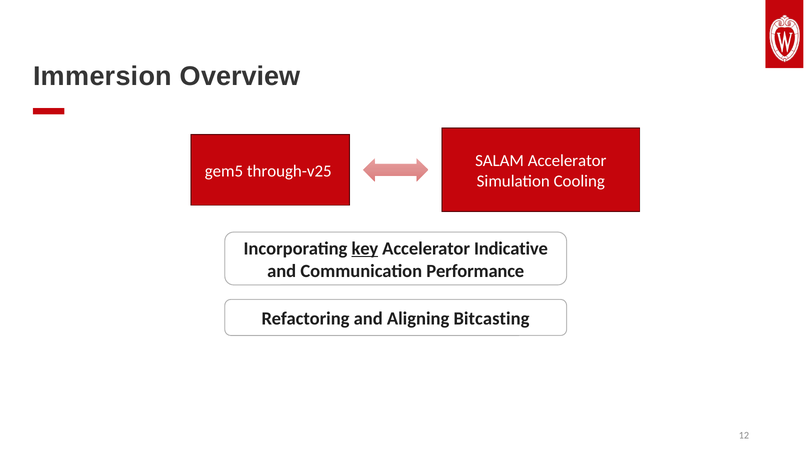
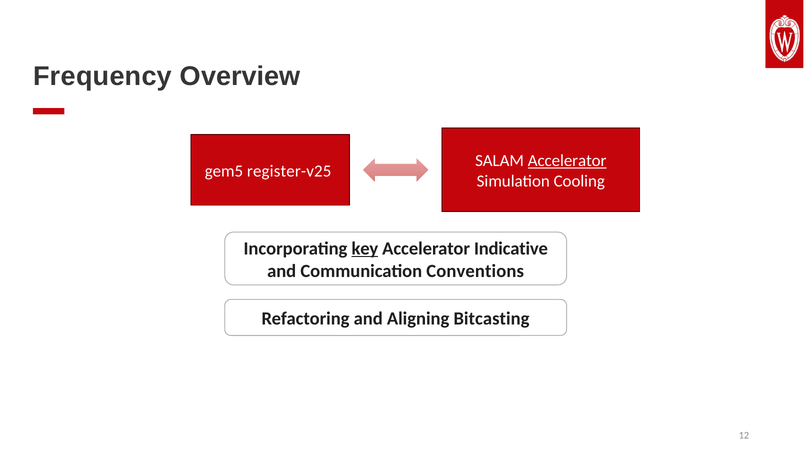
Immersion: Immersion -> Frequency
Accelerator at (567, 161) underline: none -> present
through-v25: through-v25 -> register-v25
Performance: Performance -> Conventions
